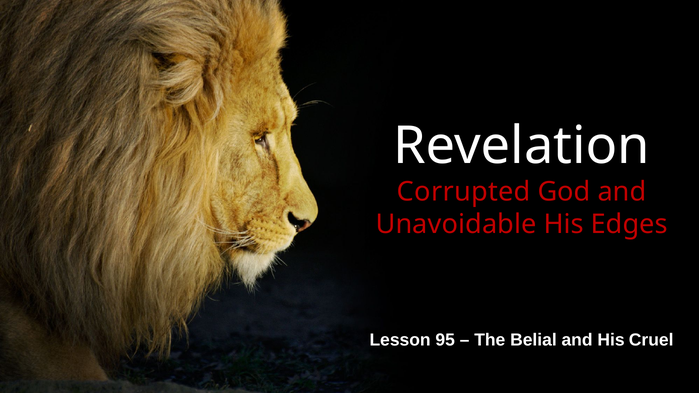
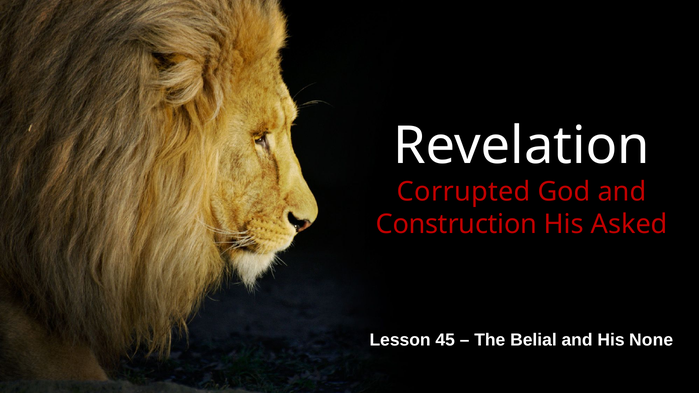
Unavoidable: Unavoidable -> Construction
Edges: Edges -> Asked
95: 95 -> 45
Cruel: Cruel -> None
